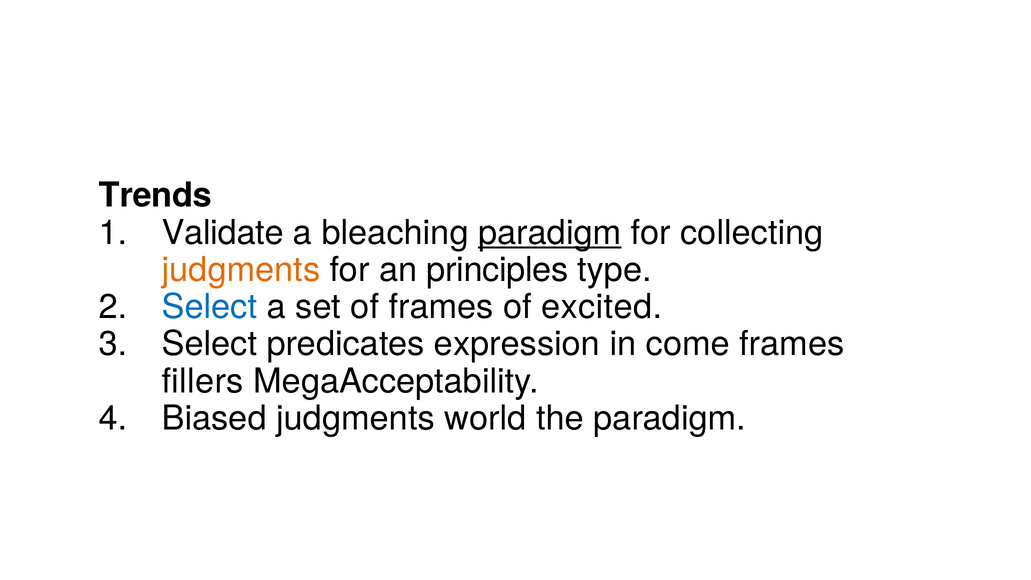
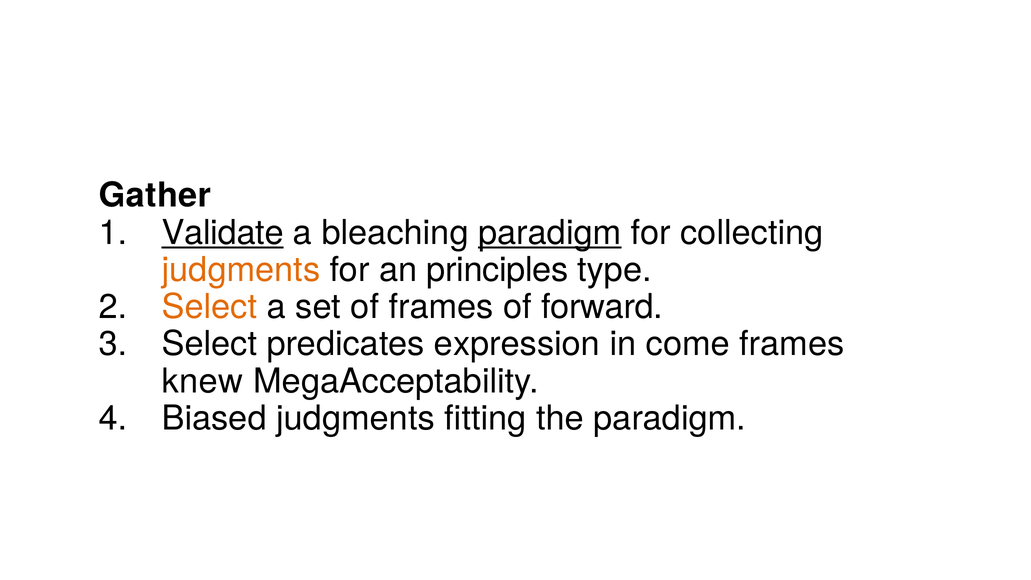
Trends: Trends -> Gather
Validate underline: none -> present
Select at (209, 307) colour: blue -> orange
excited: excited -> forward
fillers: fillers -> knew
world: world -> fitting
